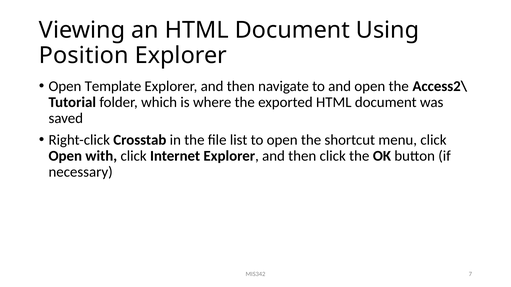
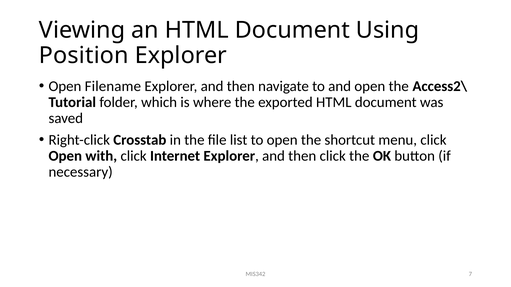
Template: Template -> Filename
